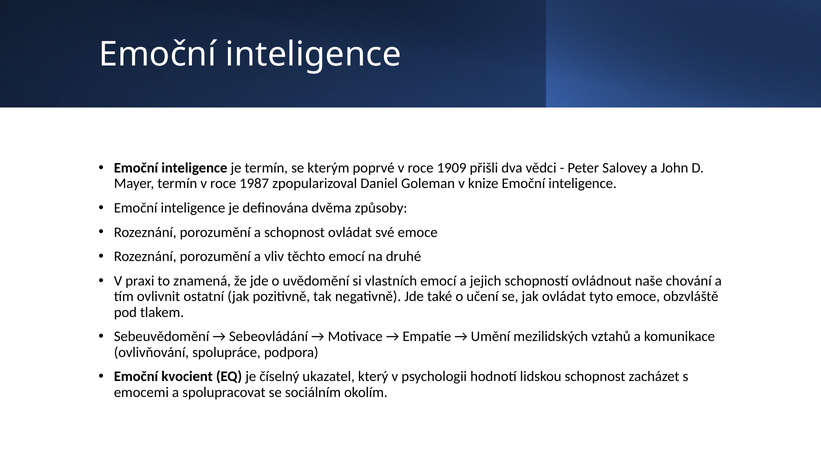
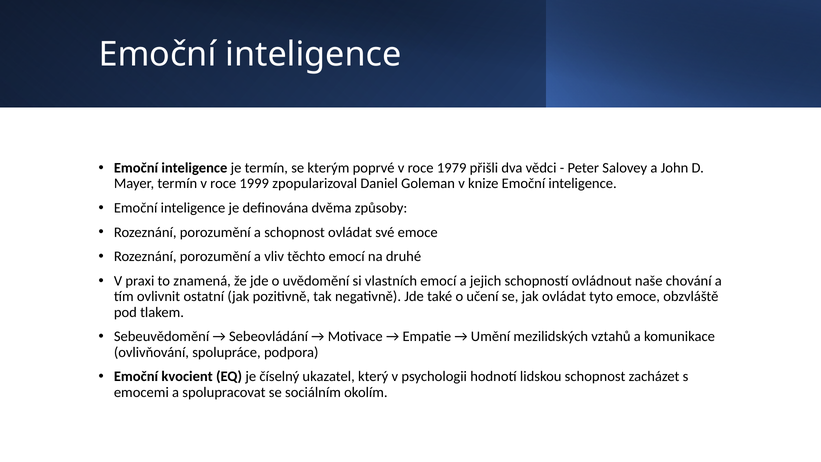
1909: 1909 -> 1979
1987: 1987 -> 1999
